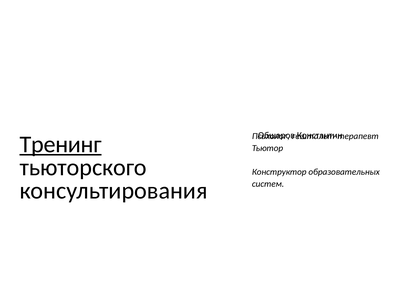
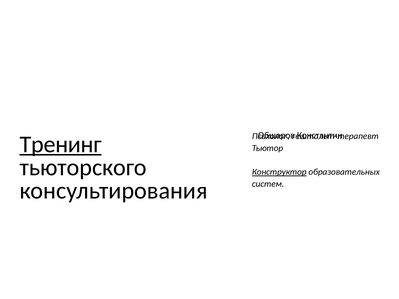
Конструктор underline: none -> present
